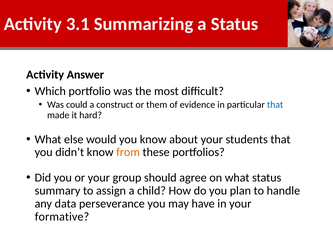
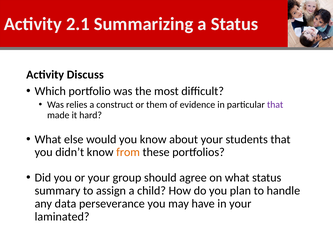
3.1: 3.1 -> 2.1
Answer: Answer -> Discuss
could: could -> relies
that at (275, 104) colour: blue -> purple
formative: formative -> laminated
